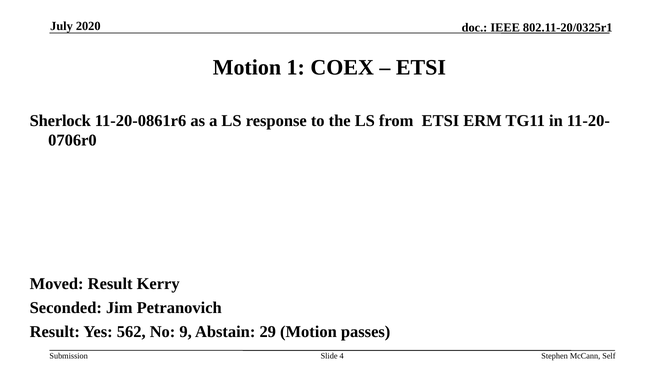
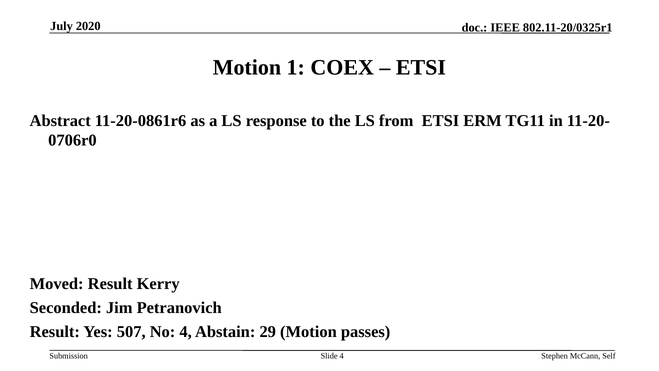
Sherlock: Sherlock -> Abstract
562: 562 -> 507
No 9: 9 -> 4
